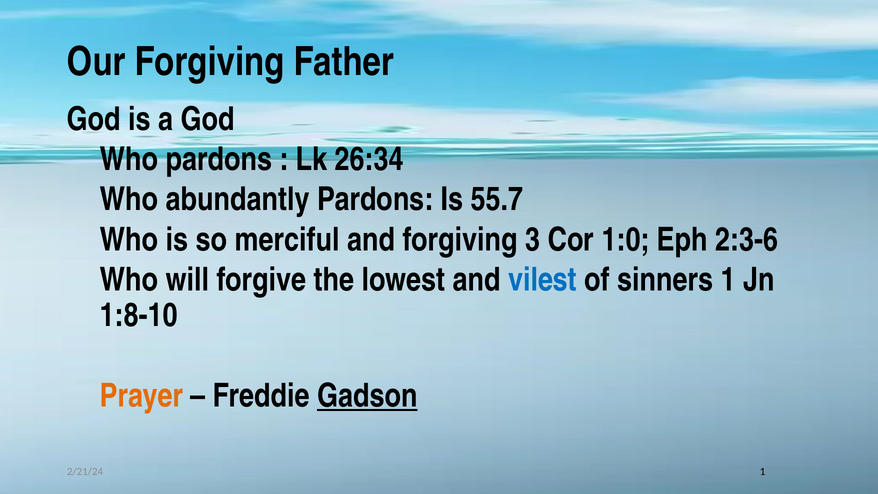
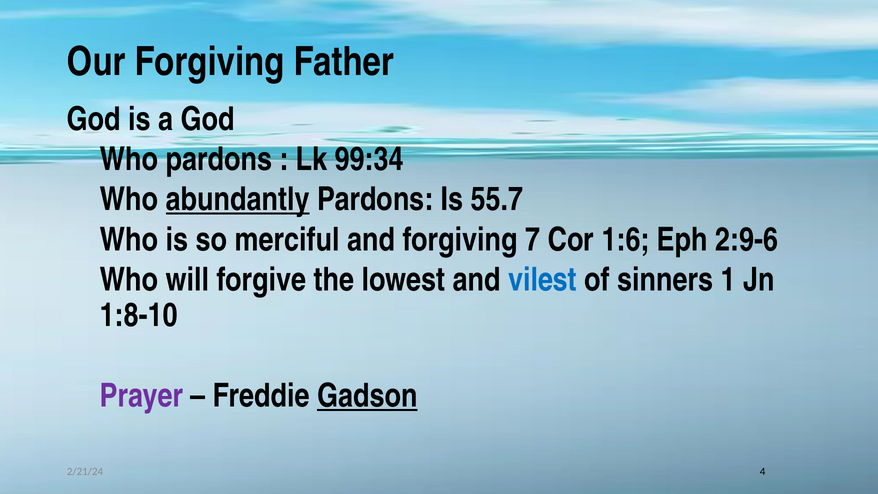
26:34: 26:34 -> 99:34
abundantly underline: none -> present
3: 3 -> 7
1:0: 1:0 -> 1:6
2:3-6: 2:3-6 -> 2:9-6
Prayer colour: orange -> purple
2/21/24 1: 1 -> 4
